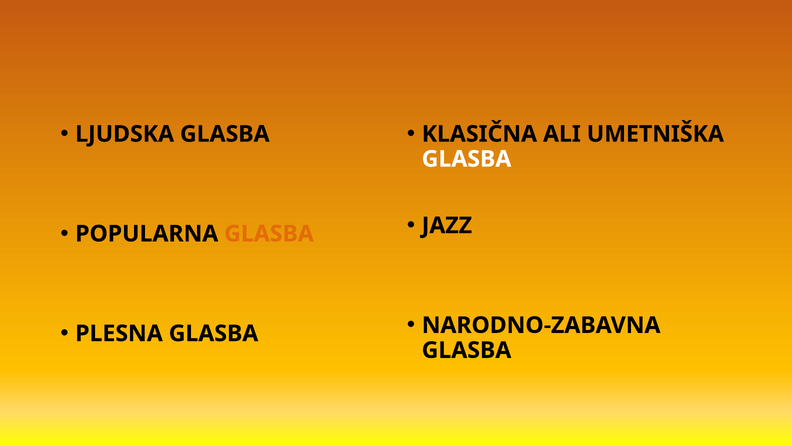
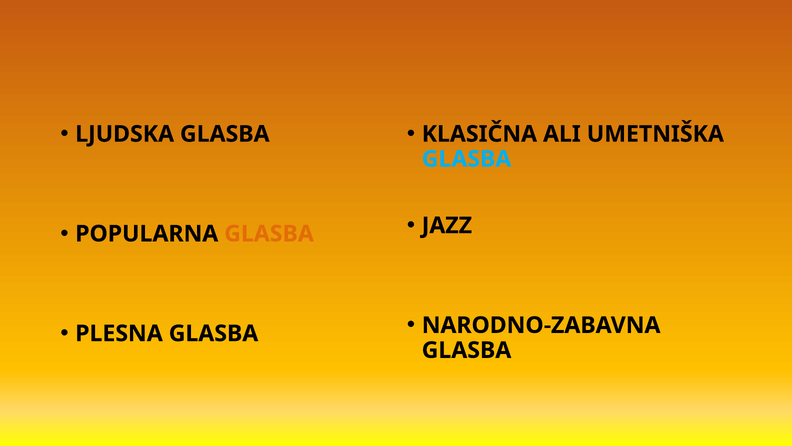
GLASBA at (467, 159) colour: white -> light blue
